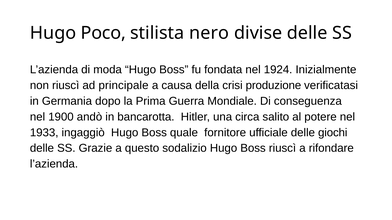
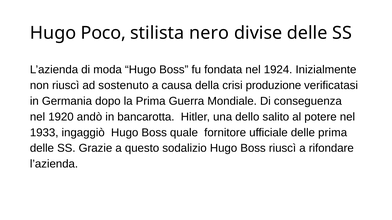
principale: principale -> sostenuto
1900: 1900 -> 1920
circa: circa -> dello
delle giochi: giochi -> prima
